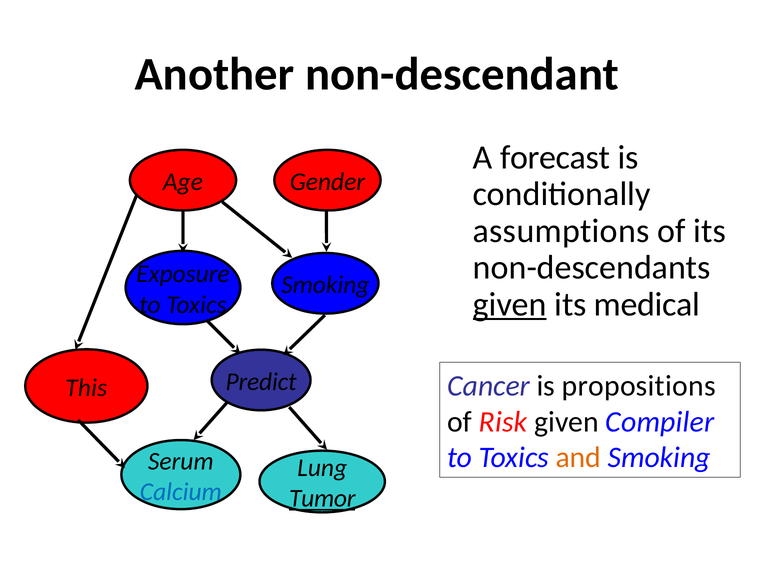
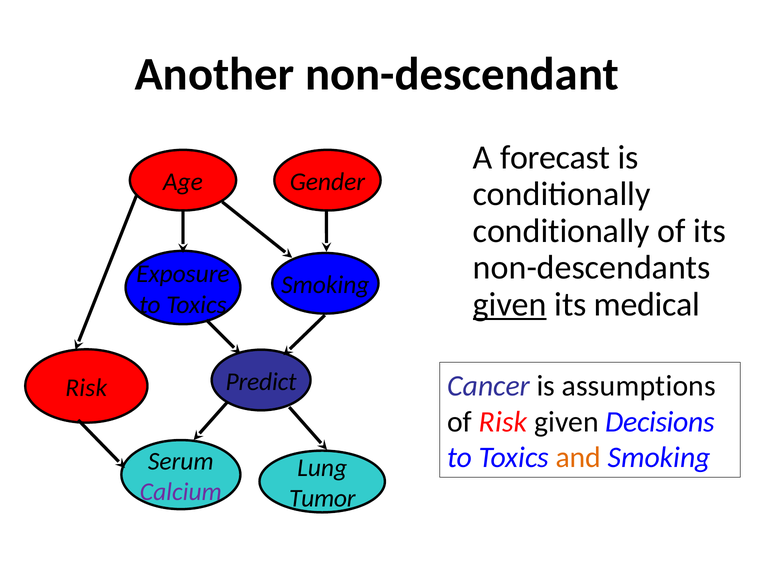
assumptions at (561, 231): assumptions -> conditionally
This at (86, 388): This -> Risk
propositions: propositions -> assumptions
Compiler: Compiler -> Decisions
Calcium colour: blue -> purple
Tumor underline: present -> none
